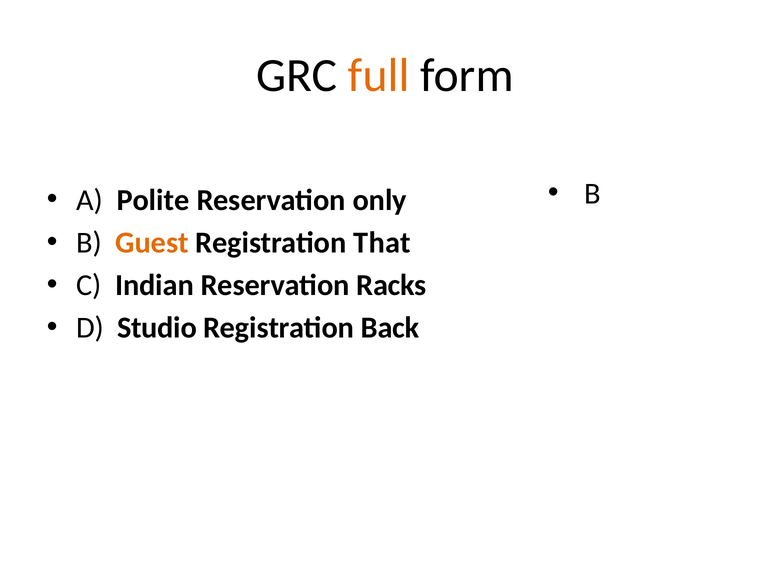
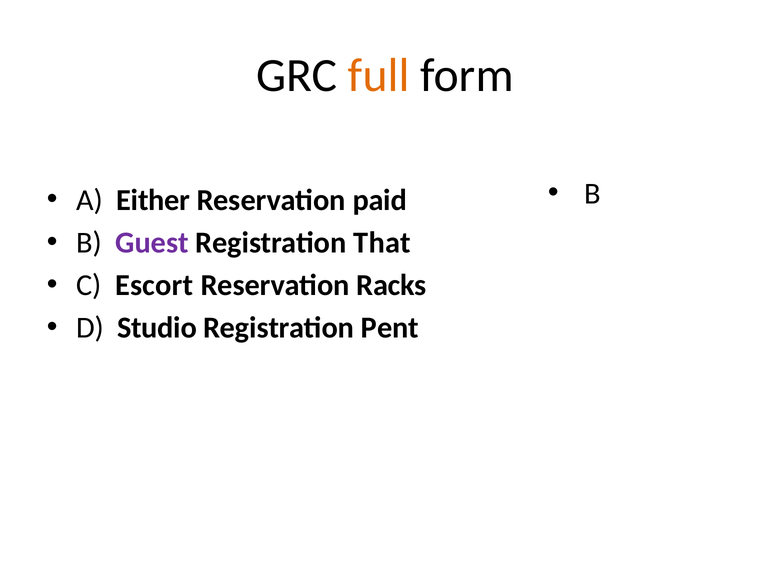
Polite: Polite -> Either
only: only -> paid
Guest colour: orange -> purple
Indian: Indian -> Escort
Back: Back -> Pent
